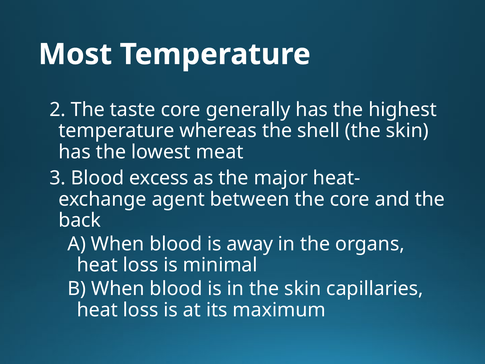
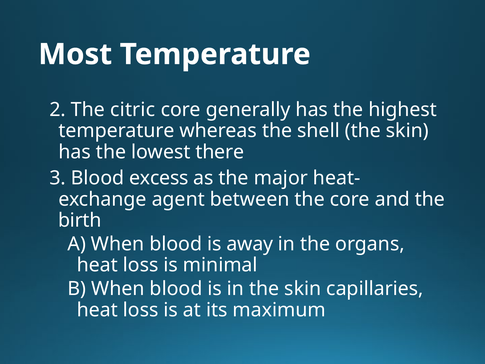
taste: taste -> citric
meat: meat -> there
back: back -> birth
